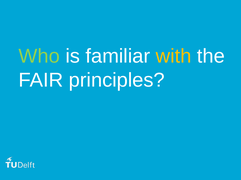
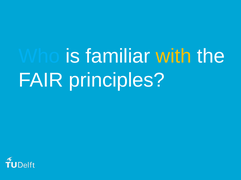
Who colour: light green -> light blue
